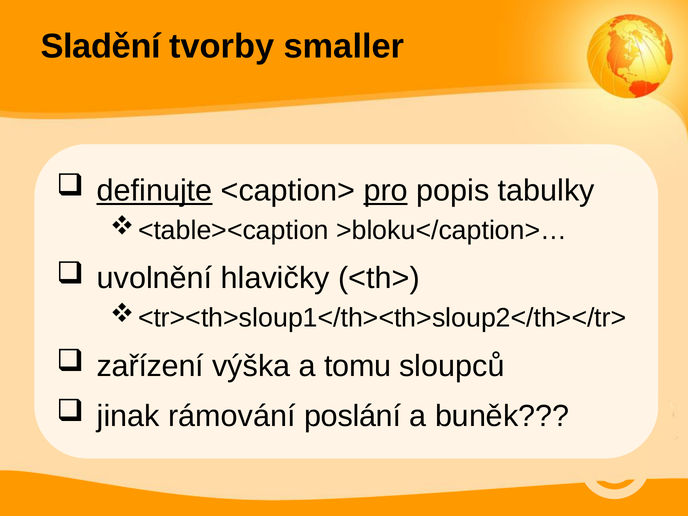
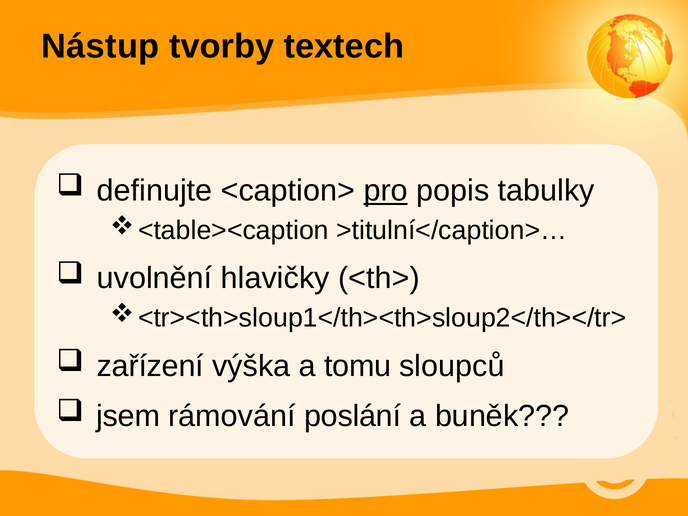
Sladění: Sladění -> Nástup
smaller: smaller -> textech
definujte underline: present -> none
>bloku</caption>…: >bloku</caption>… -> >titulní</caption>…
jinak: jinak -> jsem
